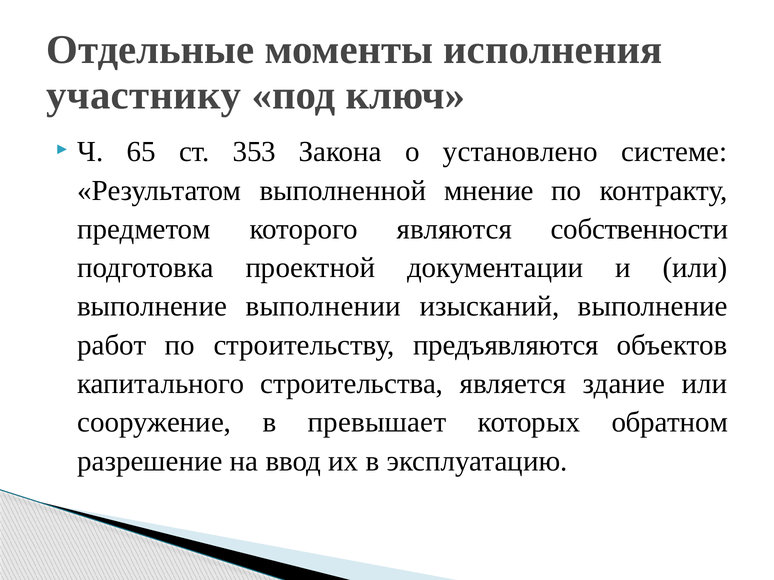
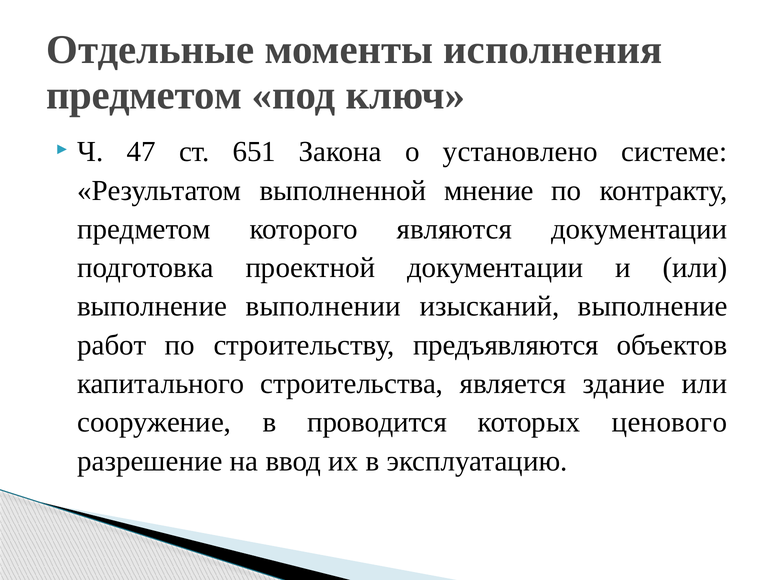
участнику at (144, 95): участнику -> предметом
65: 65 -> 47
353: 353 -> 651
являются собственности: собственности -> документации
превышает: превышает -> проводится
обратном: обратном -> ценового
